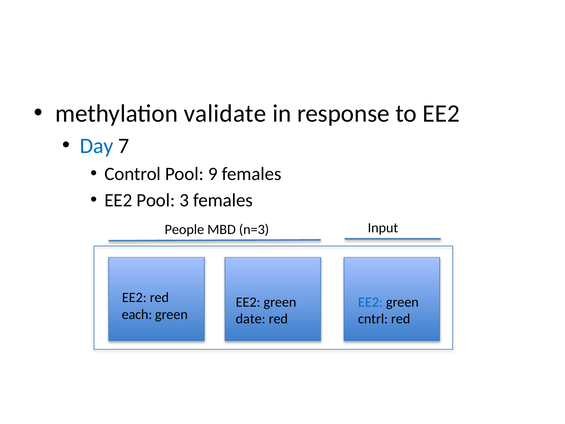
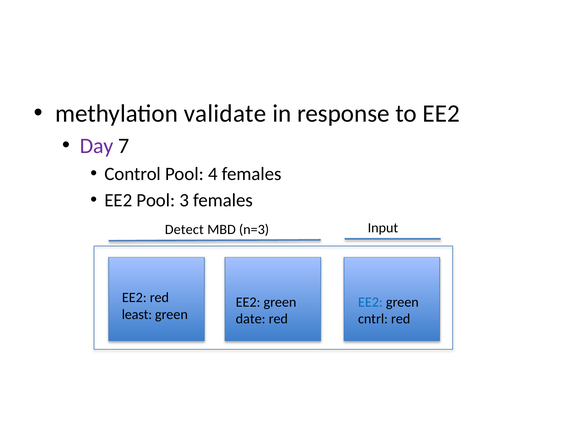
Day colour: blue -> purple
9: 9 -> 4
People: People -> Detect
each: each -> least
